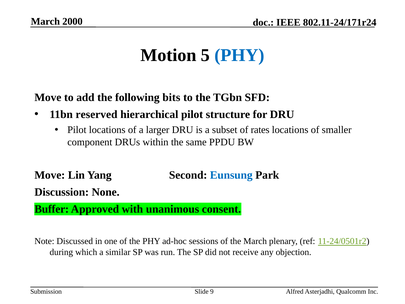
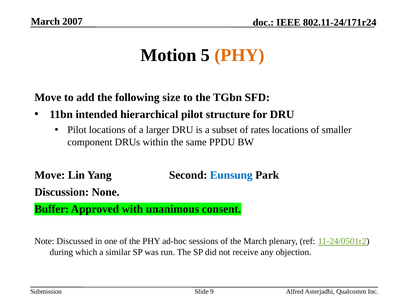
2000: 2000 -> 2007
PHY at (239, 55) colour: blue -> orange
bits: bits -> size
reserved: reserved -> intended
